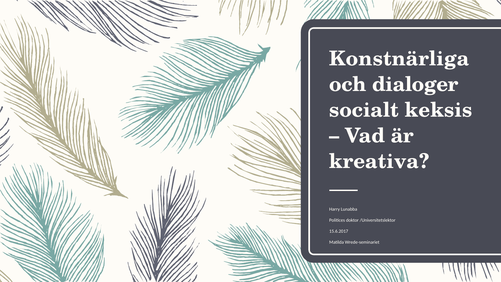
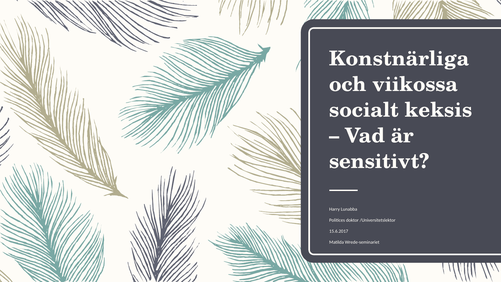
dialoger: dialoger -> viikossa
kreativa: kreativa -> sensitivt
